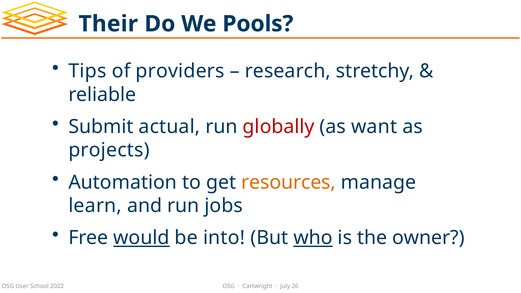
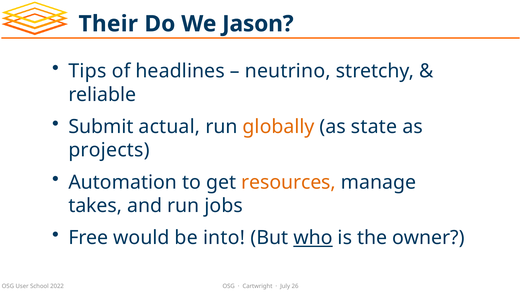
Pools: Pools -> Jason
providers: providers -> headlines
research: research -> neutrino
globally colour: red -> orange
want: want -> state
learn: learn -> takes
would underline: present -> none
